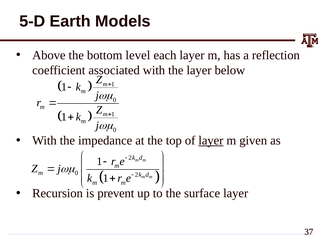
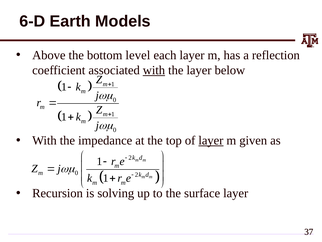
5-D: 5-D -> 6-D
with at (154, 70) underline: none -> present
prevent: prevent -> solving
